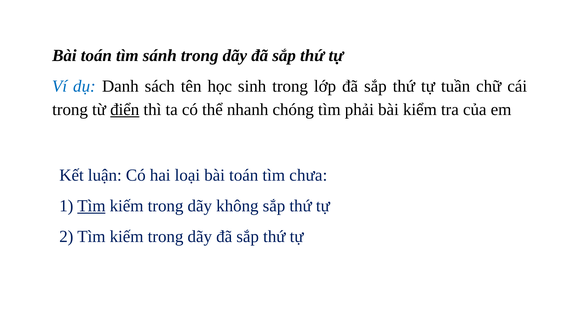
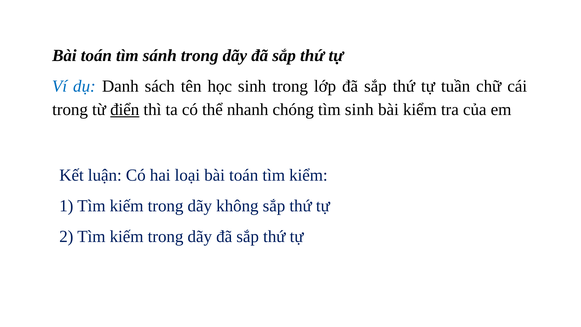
tìm phải: phải -> sinh
tìm chưa: chưa -> kiểm
Tìm at (91, 206) underline: present -> none
